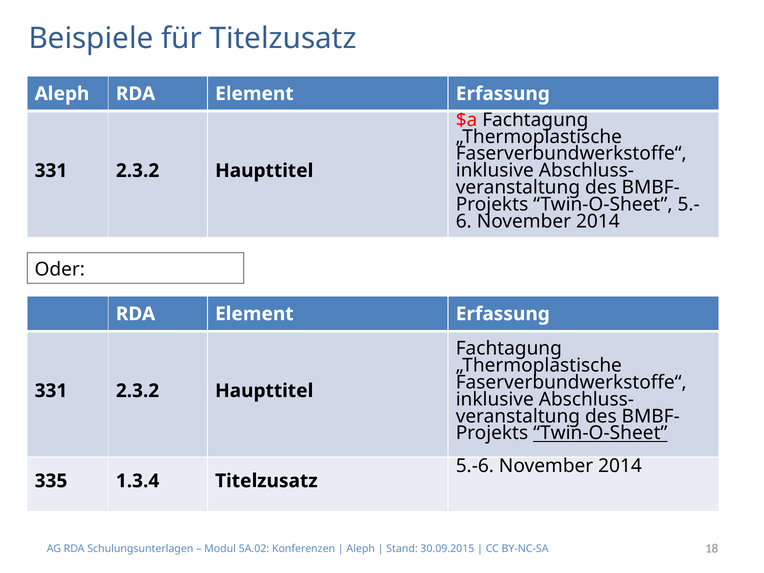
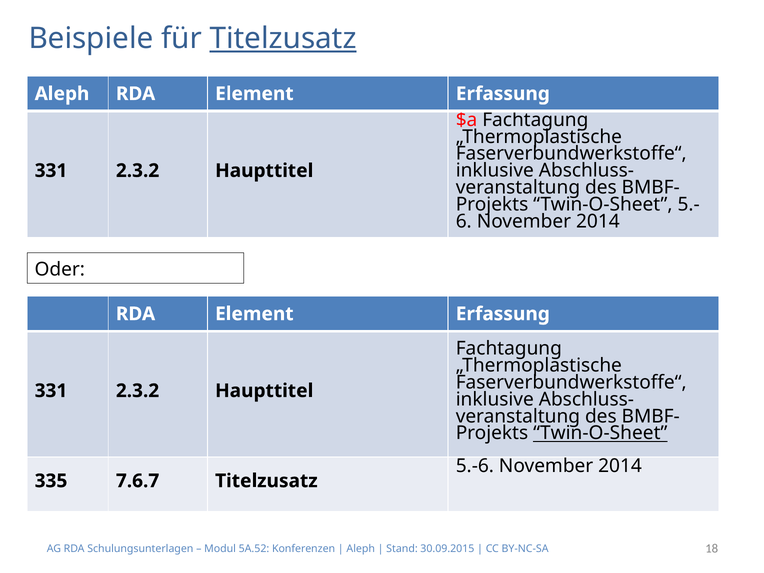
Titelzusatz at (283, 39) underline: none -> present
1.3.4: 1.3.4 -> 7.6.7
5A.02: 5A.02 -> 5A.52
